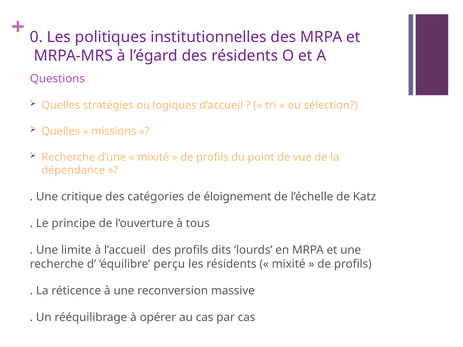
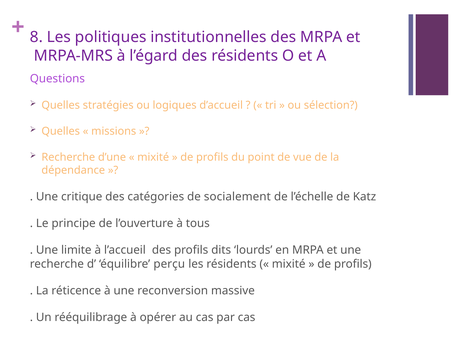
0: 0 -> 8
éloignement: éloignement -> socialement
